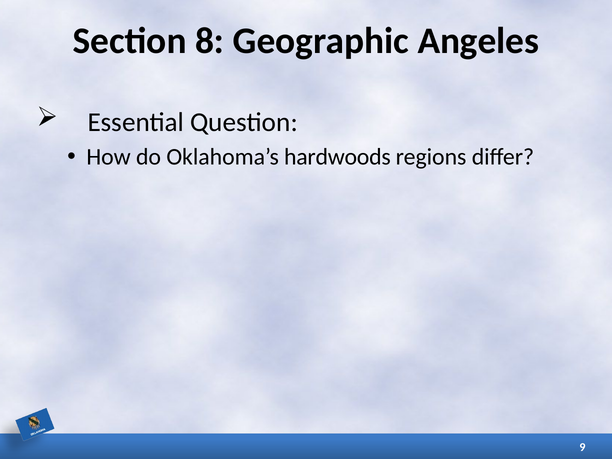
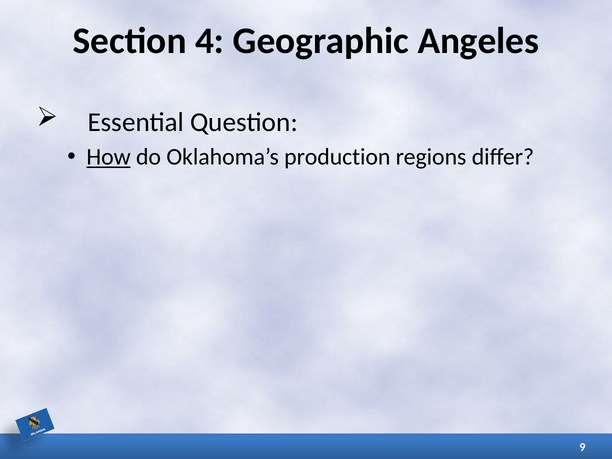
8: 8 -> 4
How underline: none -> present
hardwoods: hardwoods -> production
